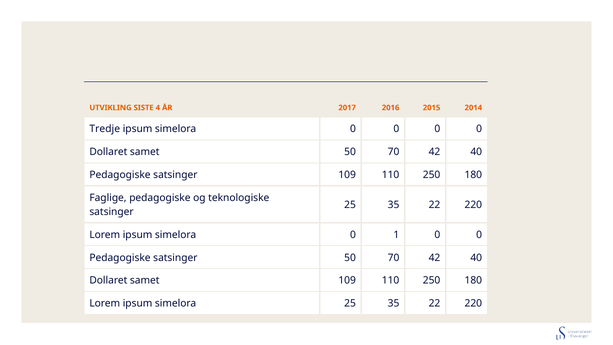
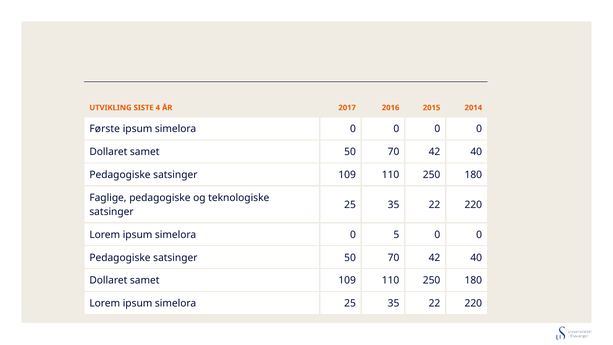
Tredje: Tredje -> Første
1: 1 -> 5
